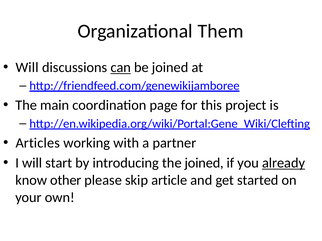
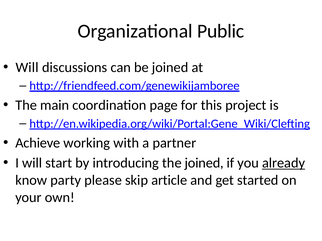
Them: Them -> Public
can underline: present -> none
Articles: Articles -> Achieve
other: other -> party
